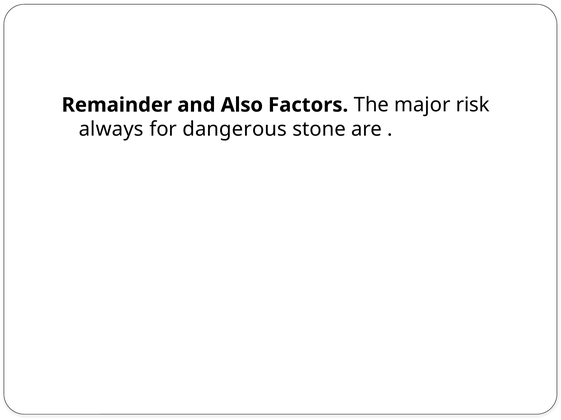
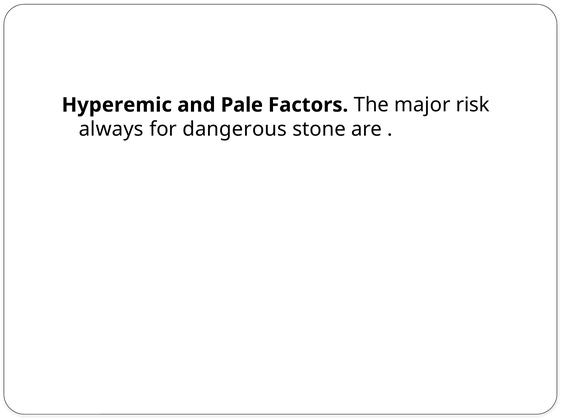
Remainder: Remainder -> Hyperemic
Also: Also -> Pale
